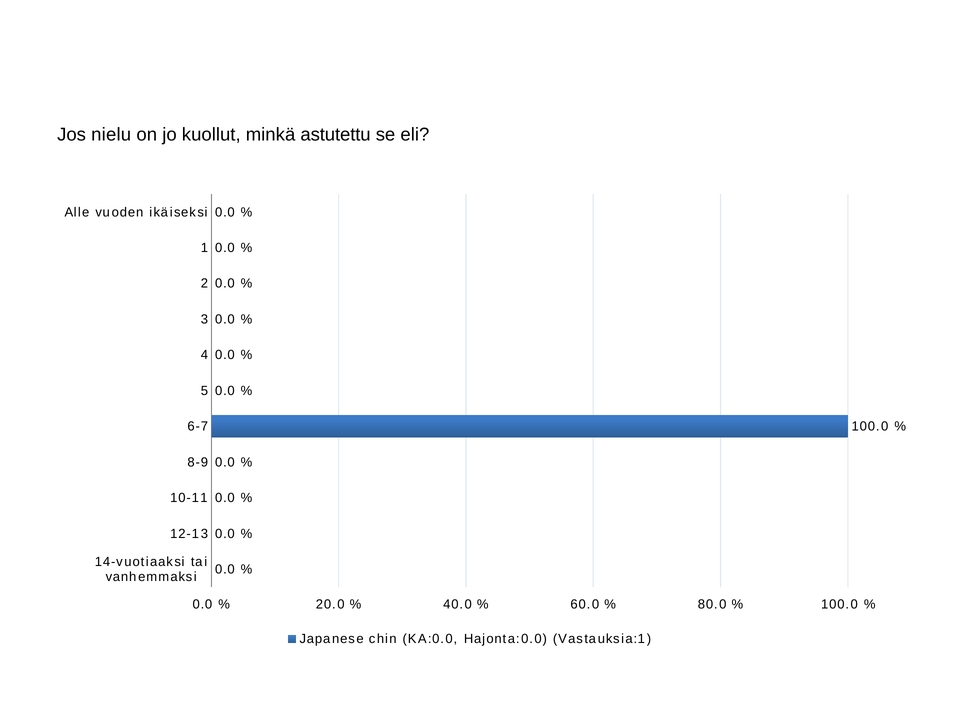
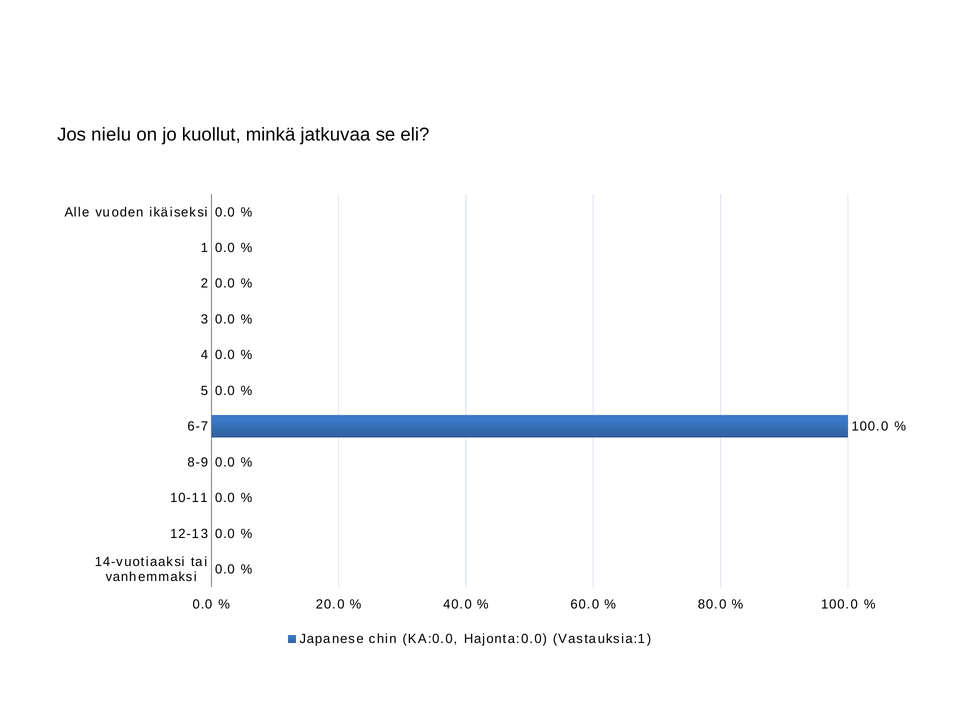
astutettu: astutettu -> jatkuvaa
